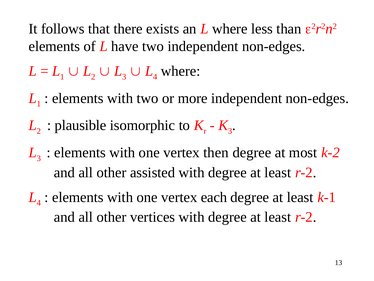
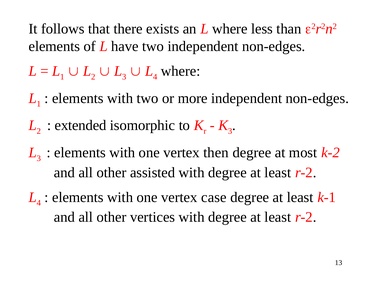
plausible: plausible -> extended
each: each -> case
